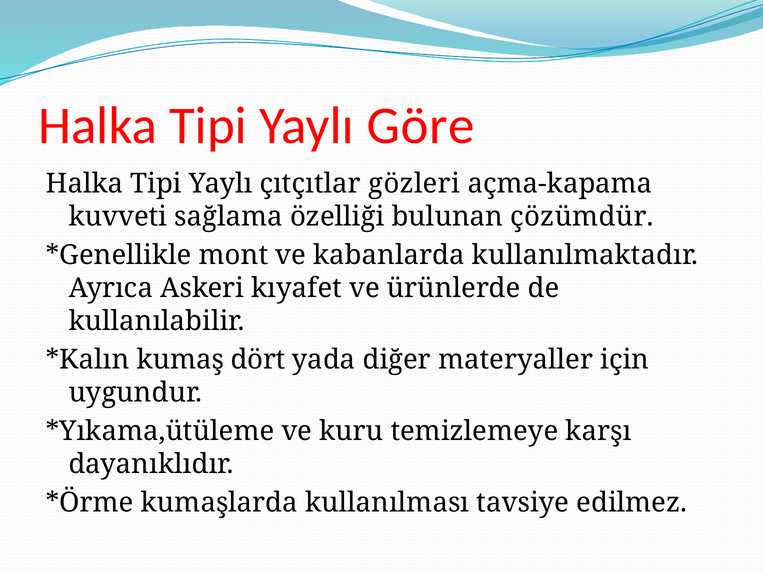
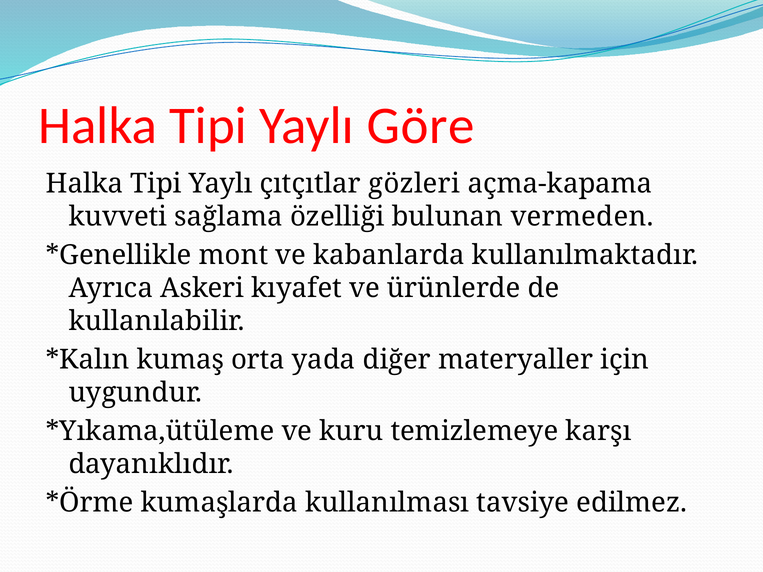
çözümdür: çözümdür -> vermeden
dört: dört -> orta
